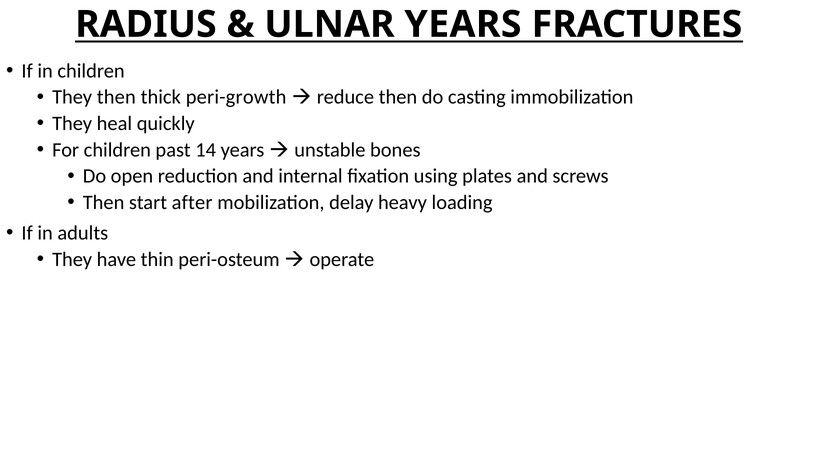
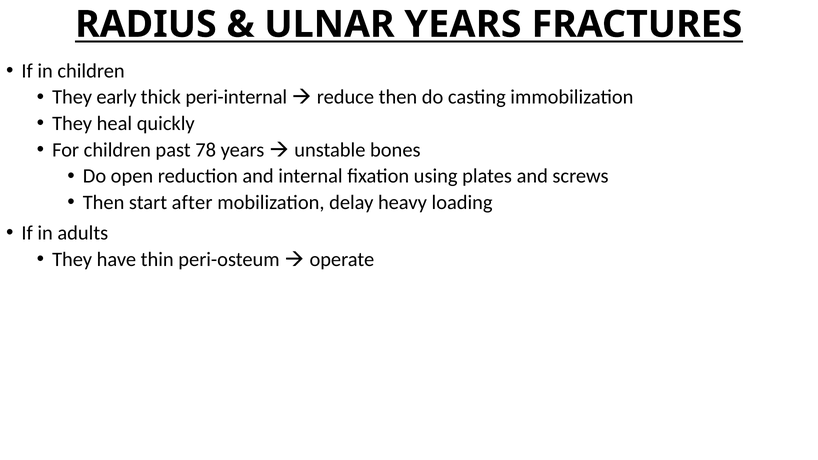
They then: then -> early
peri-growth: peri-growth -> peri-internal
14: 14 -> 78
